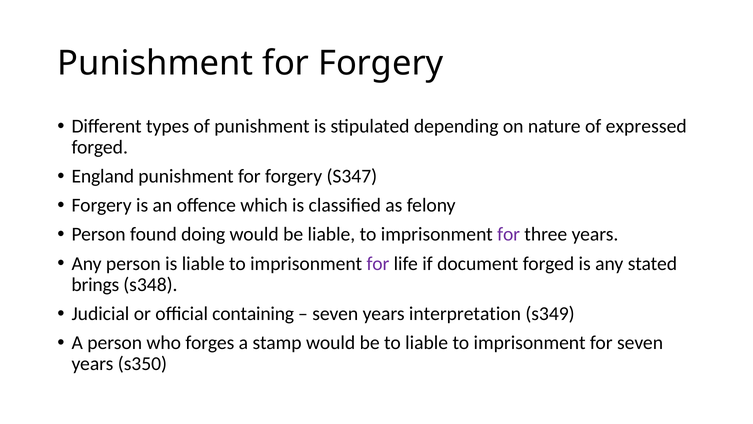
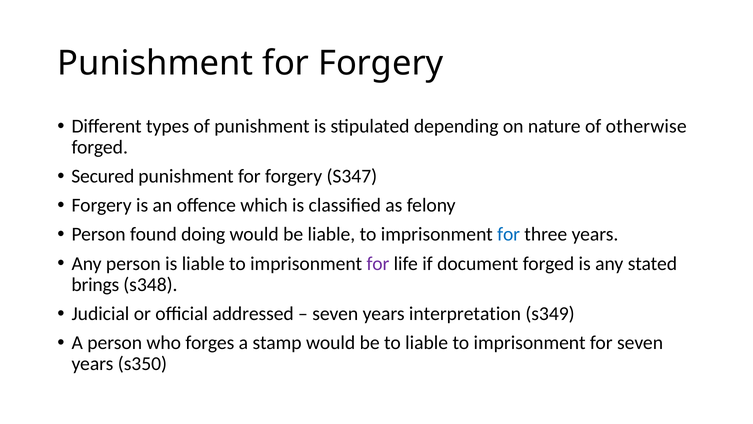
expressed: expressed -> otherwise
England: England -> Secured
for at (509, 234) colour: purple -> blue
containing: containing -> addressed
